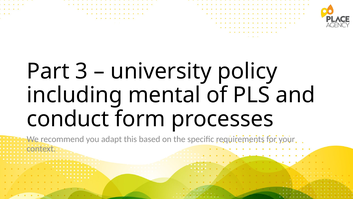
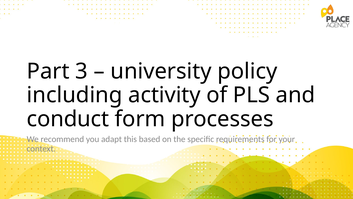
mental: mental -> activity
